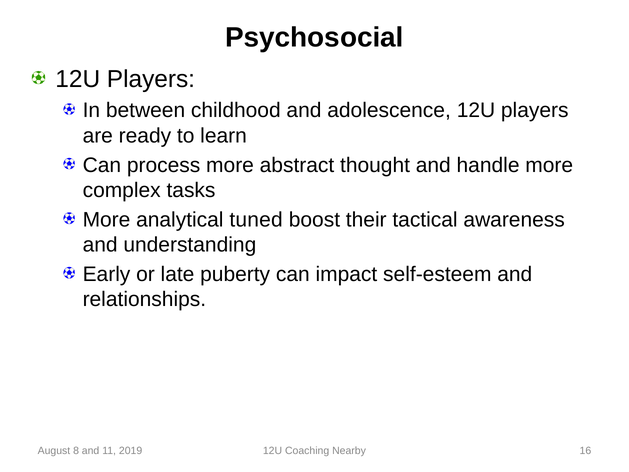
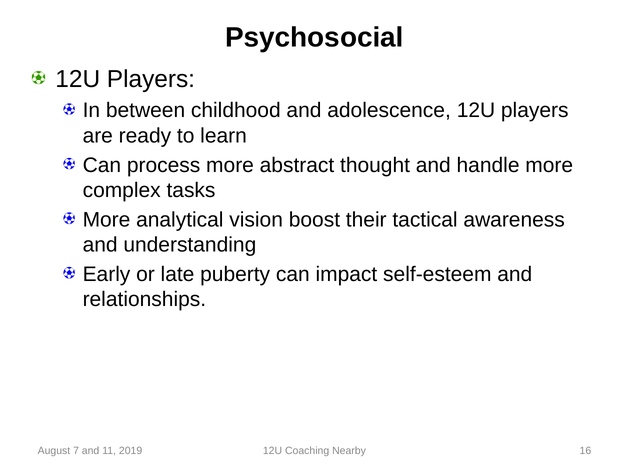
tuned: tuned -> vision
8: 8 -> 7
